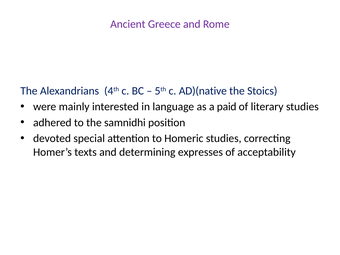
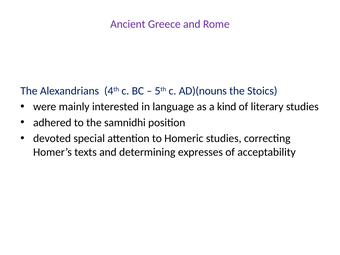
AD)(native: AD)(native -> AD)(nouns
paid: paid -> kind
